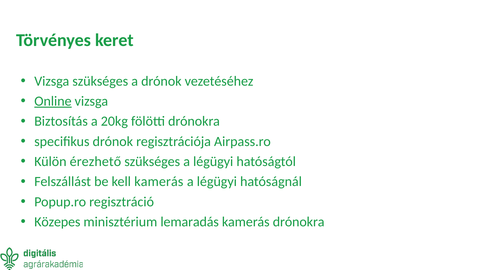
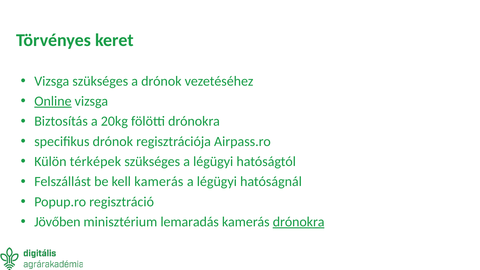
érezhető: érezhető -> térképek
Közepes: Közepes -> Jövőben
drónokra at (299, 222) underline: none -> present
